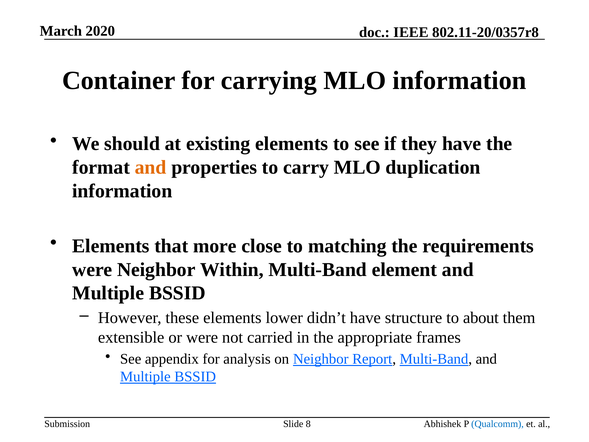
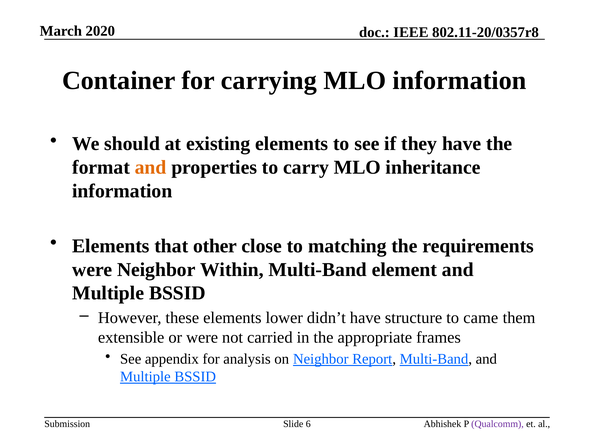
duplication: duplication -> inheritance
more: more -> other
about: about -> came
8: 8 -> 6
Qualcomm colour: blue -> purple
